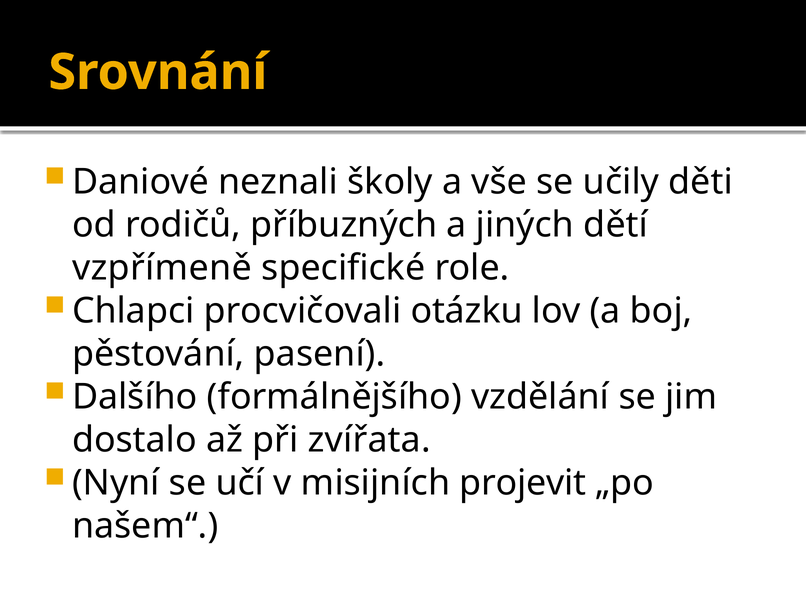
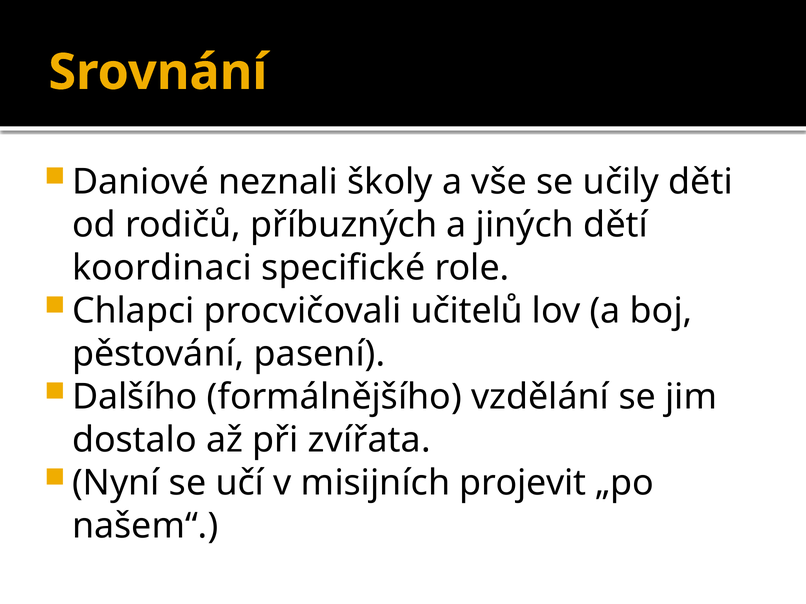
vzpřímeně: vzpřímeně -> koordinaci
otázku: otázku -> učitelů
